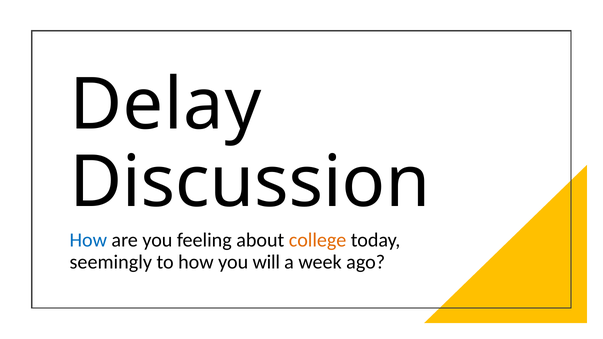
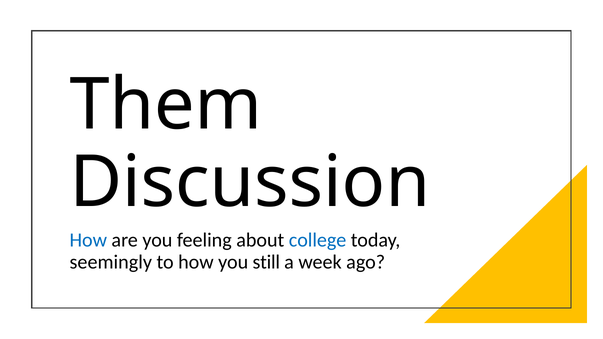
Delay: Delay -> Them
college colour: orange -> blue
will: will -> still
